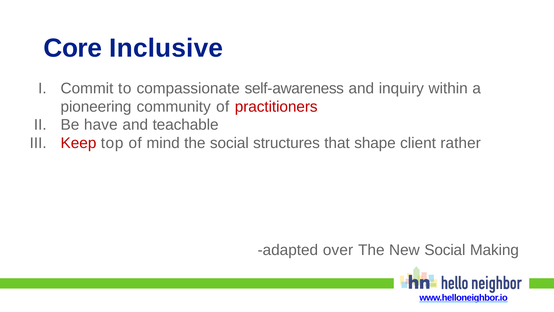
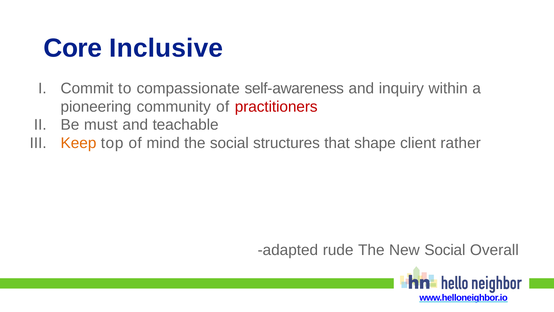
have: have -> must
Keep colour: red -> orange
over: over -> rude
Making: Making -> Overall
